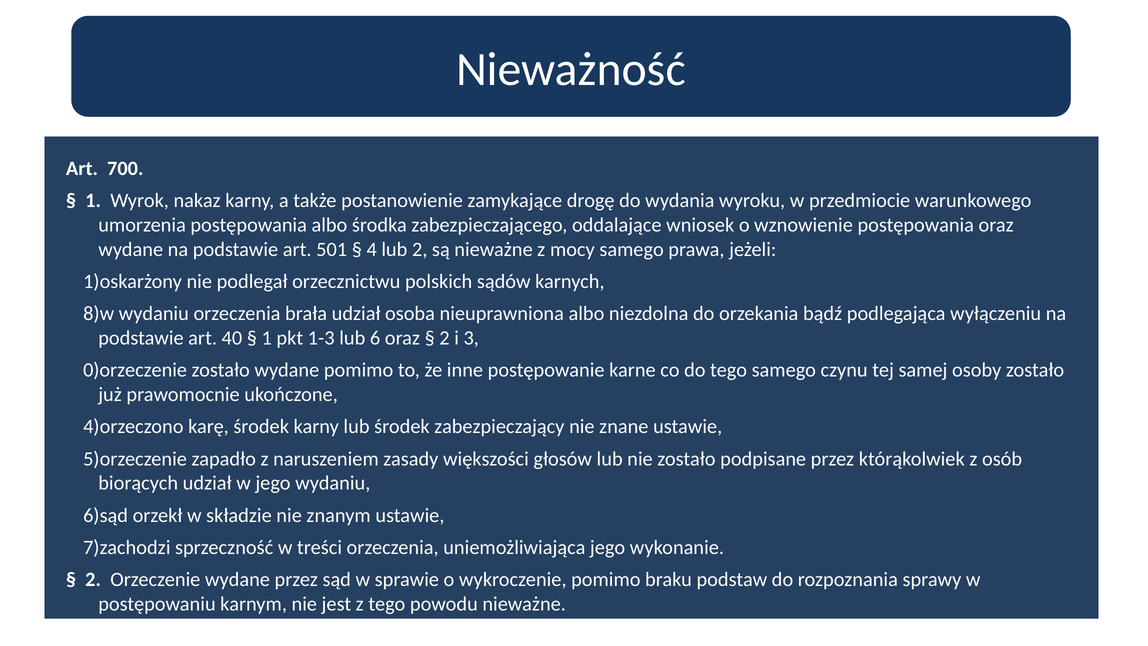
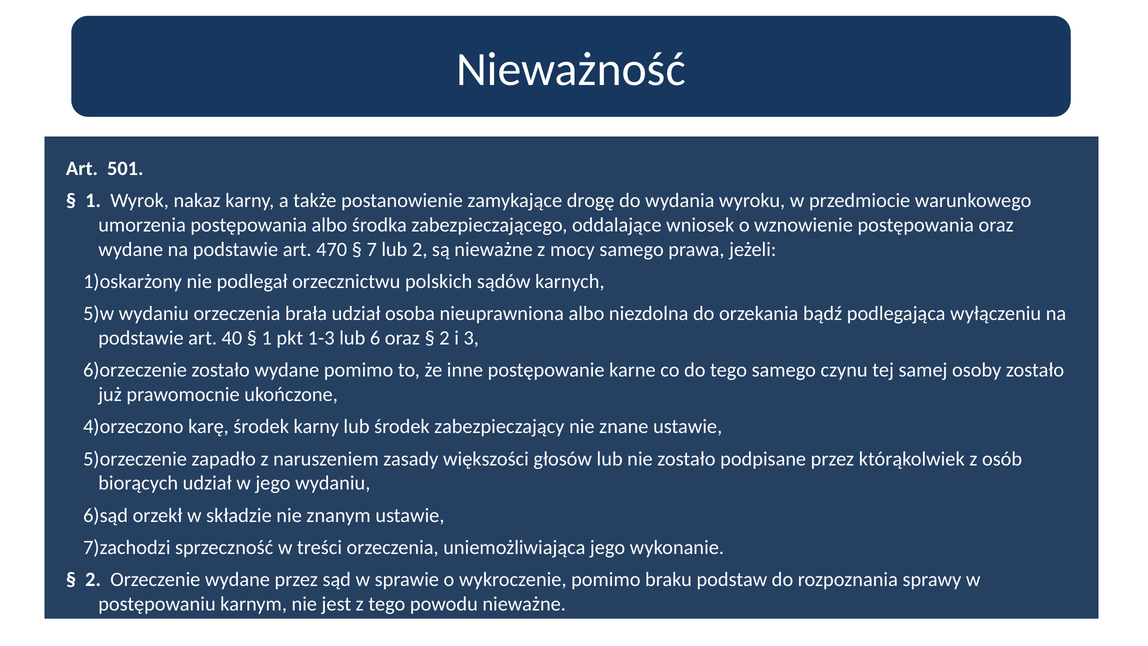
700: 700 -> 501
501: 501 -> 470
4: 4 -> 7
8)w: 8)w -> 5)w
0)orzeczenie: 0)orzeczenie -> 6)orzeczenie
